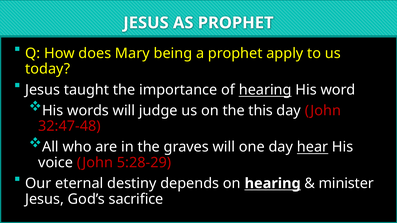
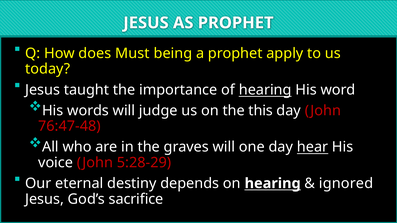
Mary: Mary -> Must
32:47-48: 32:47-48 -> 76:47-48
minister: minister -> ignored
